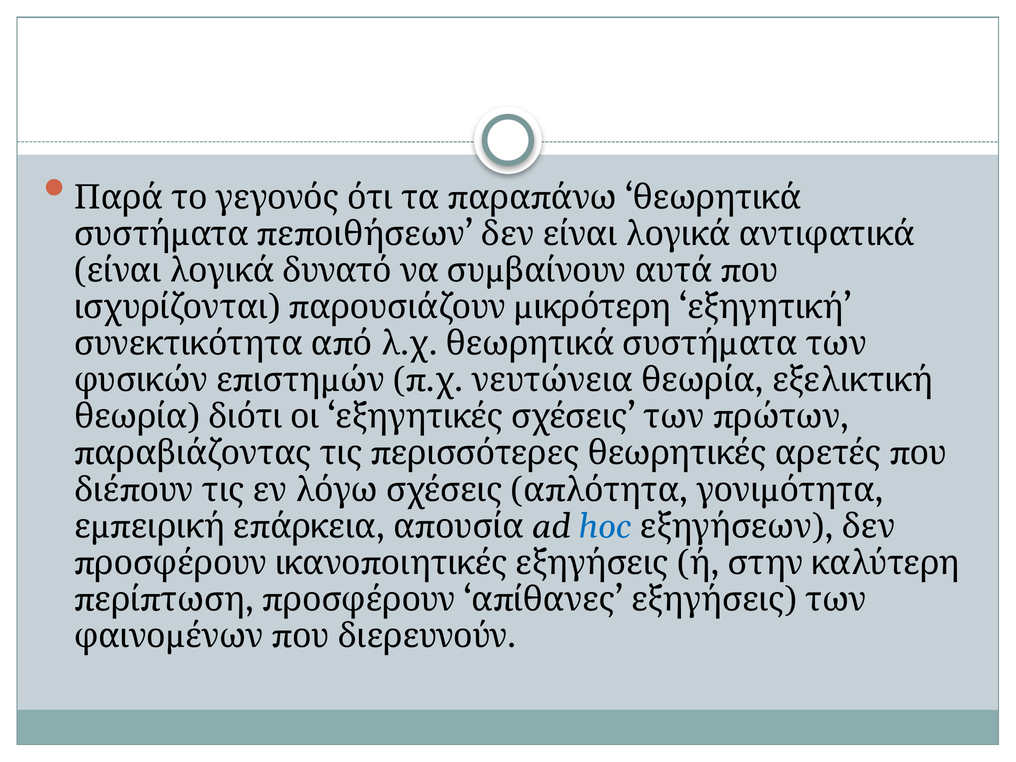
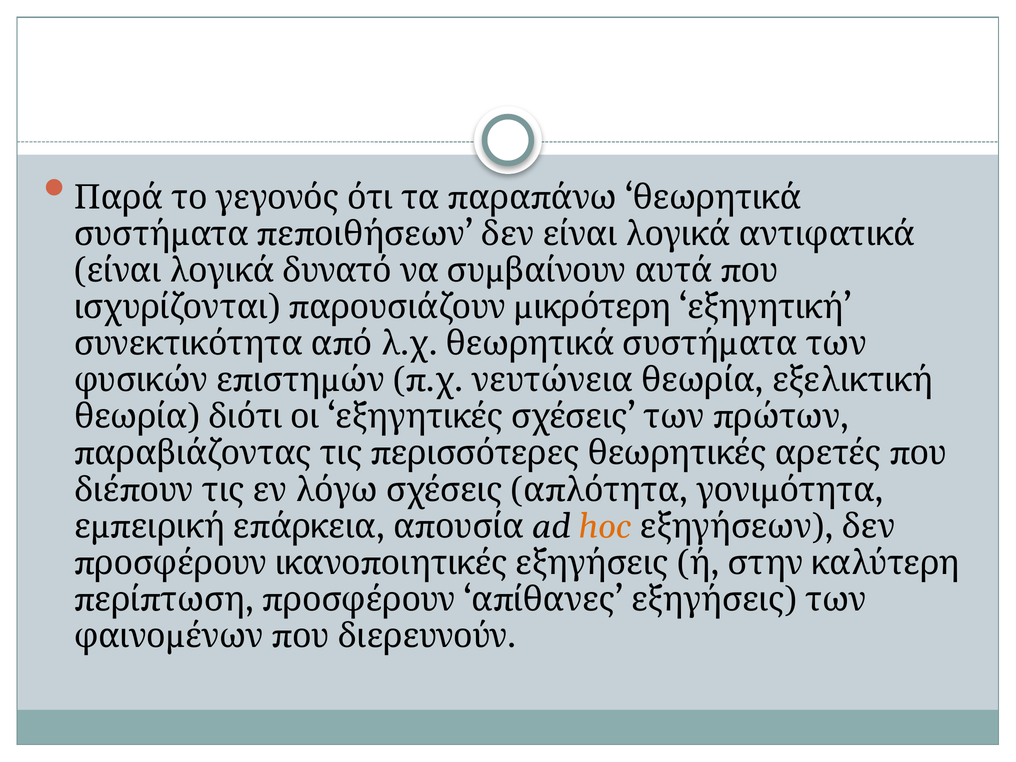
hoc colour: blue -> orange
